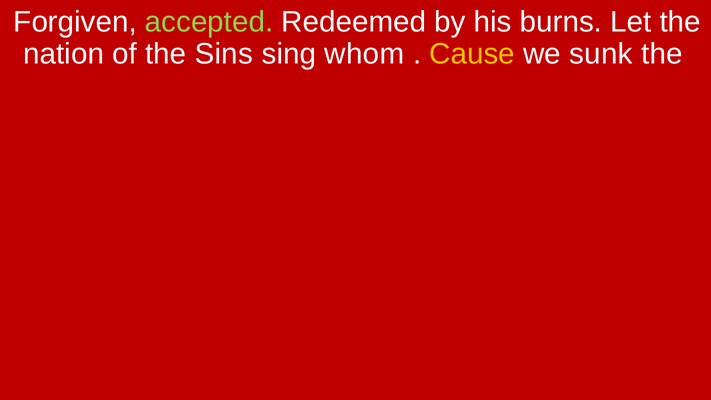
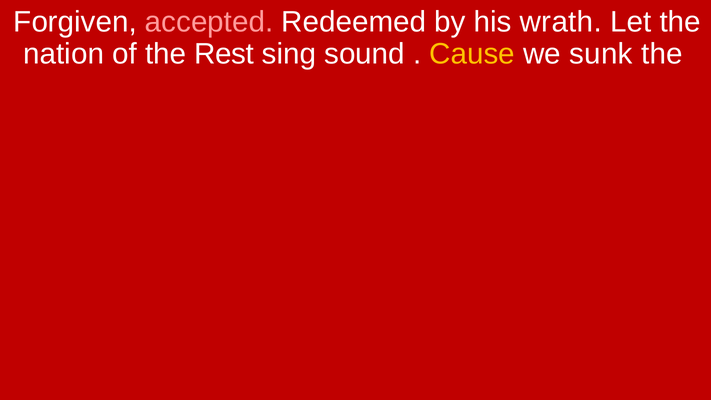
accepted colour: light green -> pink
burns: burns -> wrath
Sins: Sins -> Rest
whom: whom -> sound
